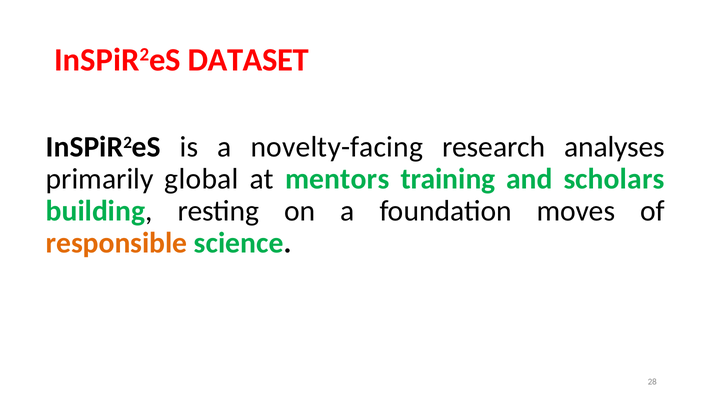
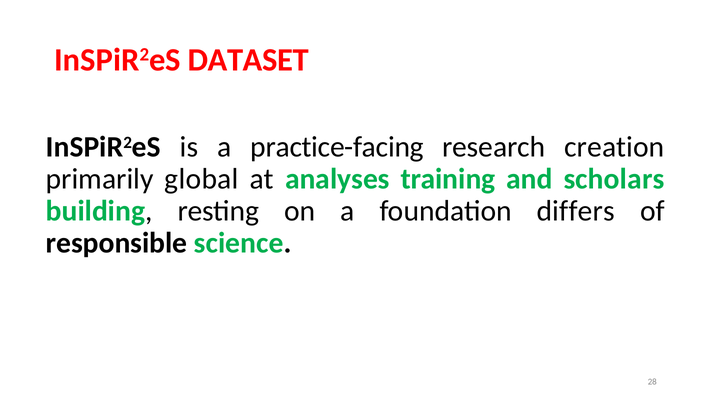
novelty-facing: novelty-facing -> practice-facing
analyses: analyses -> creation
mentors: mentors -> analyses
moves: moves -> differs
responsible colour: orange -> black
